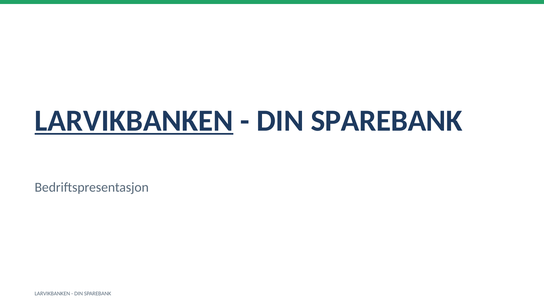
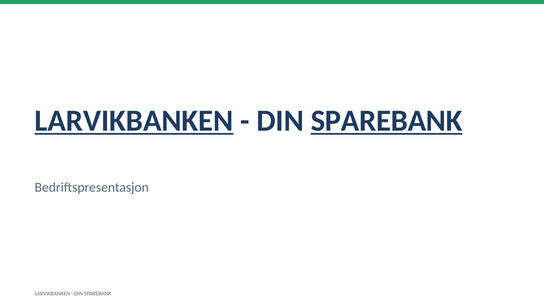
SPAREBANK at (387, 121) underline: none -> present
